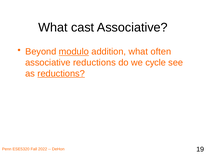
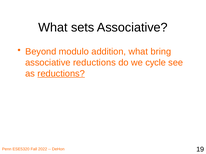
cast: cast -> sets
modulo underline: present -> none
often: often -> bring
